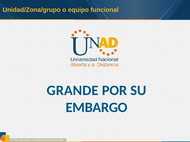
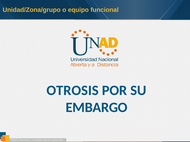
GRANDE: GRANDE -> OTROSIS
